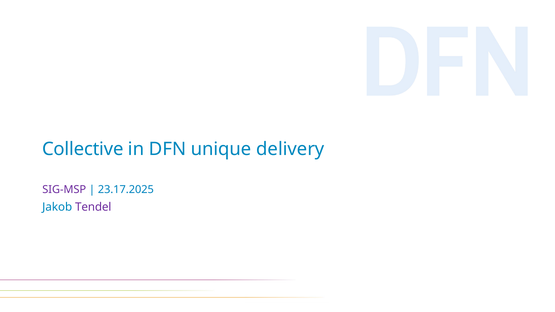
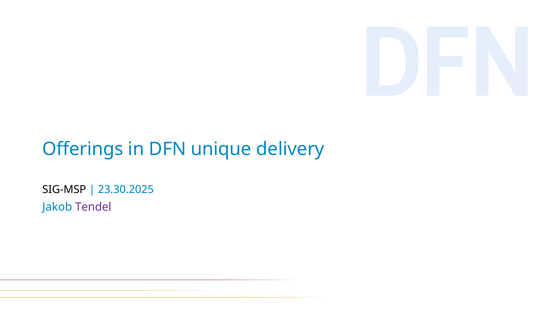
Collective: Collective -> Offerings
SIG-MSP colour: purple -> black
23.17.2025: 23.17.2025 -> 23.30.2025
